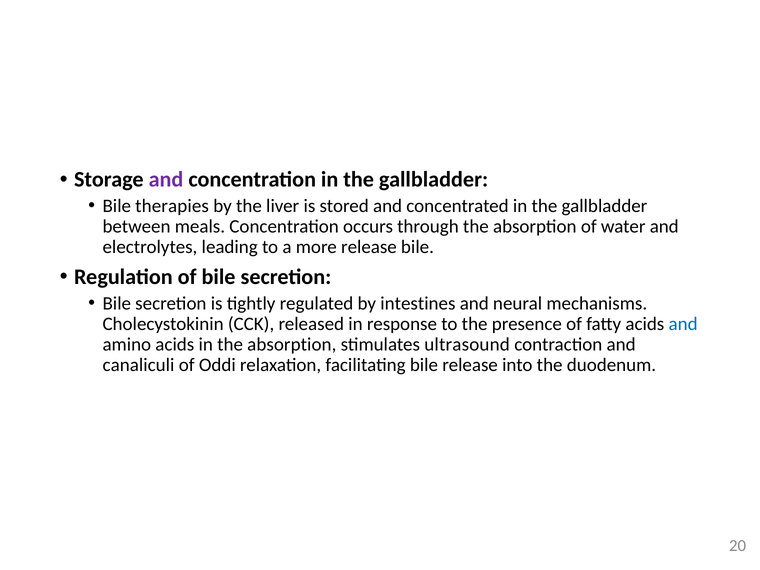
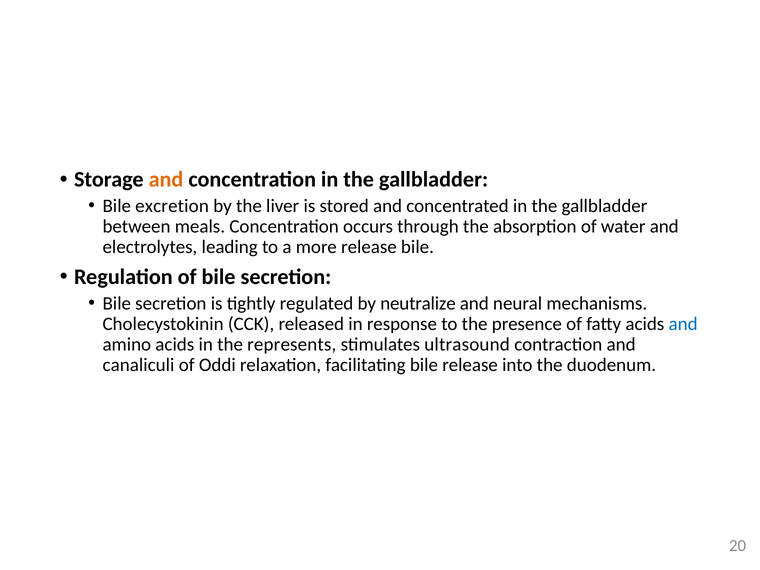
and at (166, 180) colour: purple -> orange
therapies: therapies -> excretion
intestines: intestines -> neutralize
in the absorption: absorption -> represents
